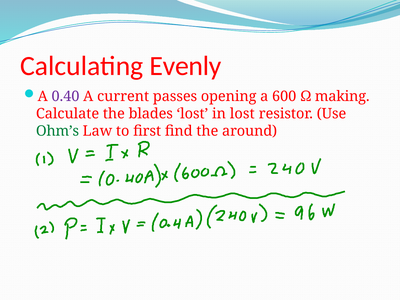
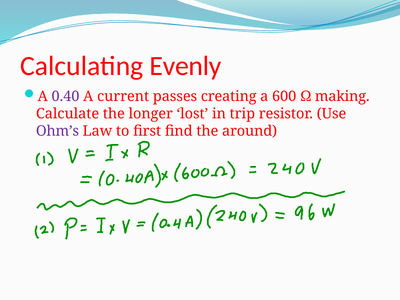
opening: opening -> creating
blades: blades -> longer
in lost: lost -> trip
Ohm’s colour: green -> purple
